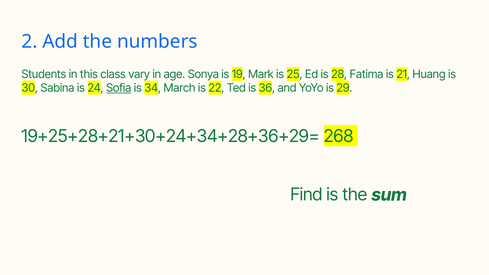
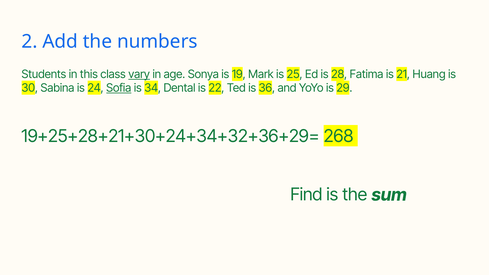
vary underline: none -> present
March: March -> Dental
19+25+28+21+30+24+34+28+36+29=: 19+25+28+21+30+24+34+28+36+29= -> 19+25+28+21+30+24+34+32+36+29=
